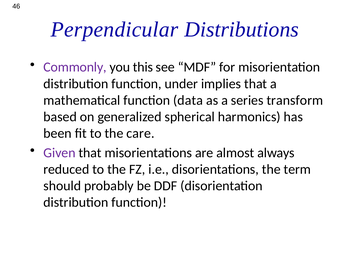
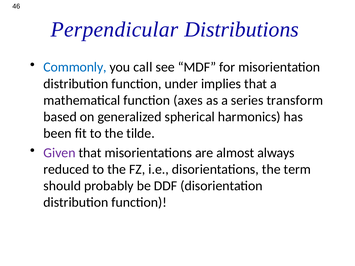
Commonly colour: purple -> blue
this: this -> call
data: data -> axes
care: care -> tilde
